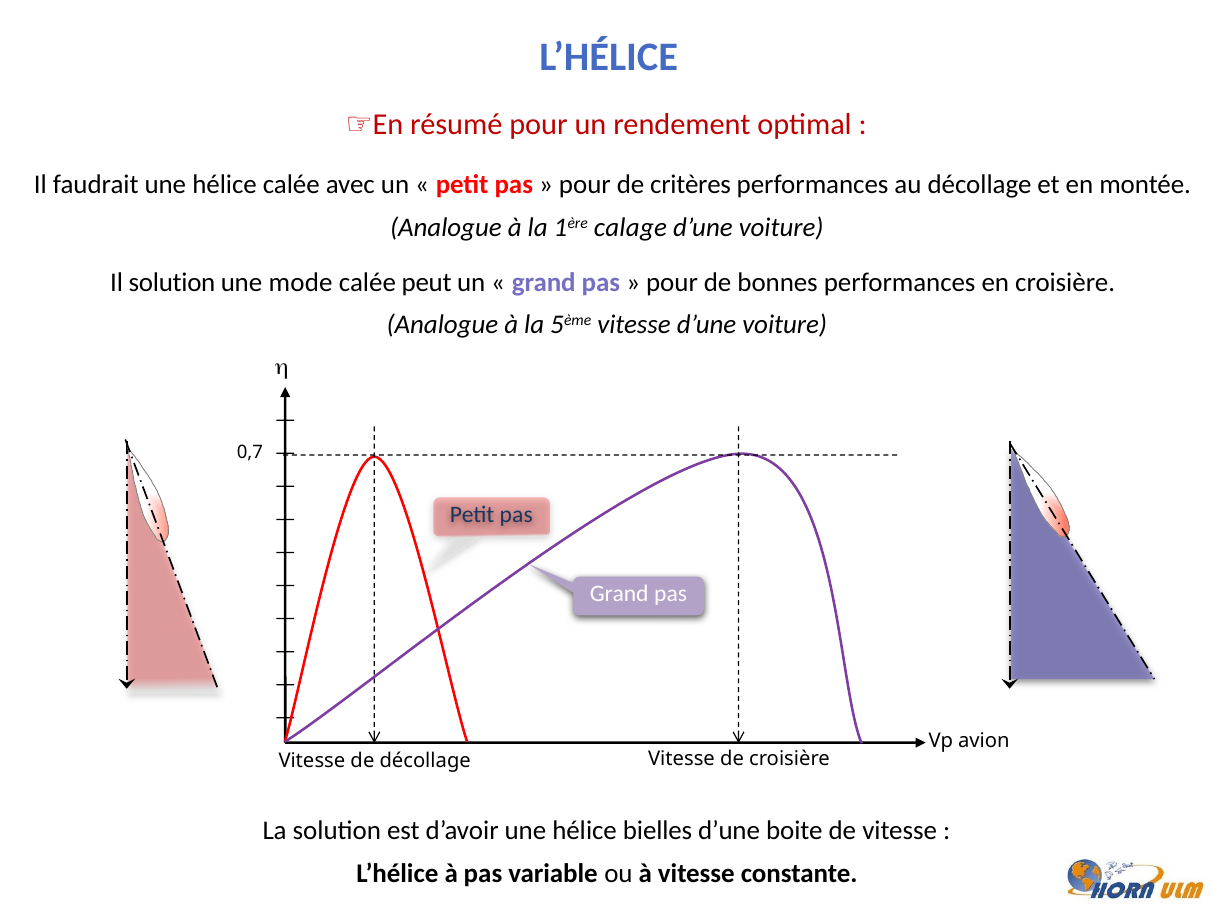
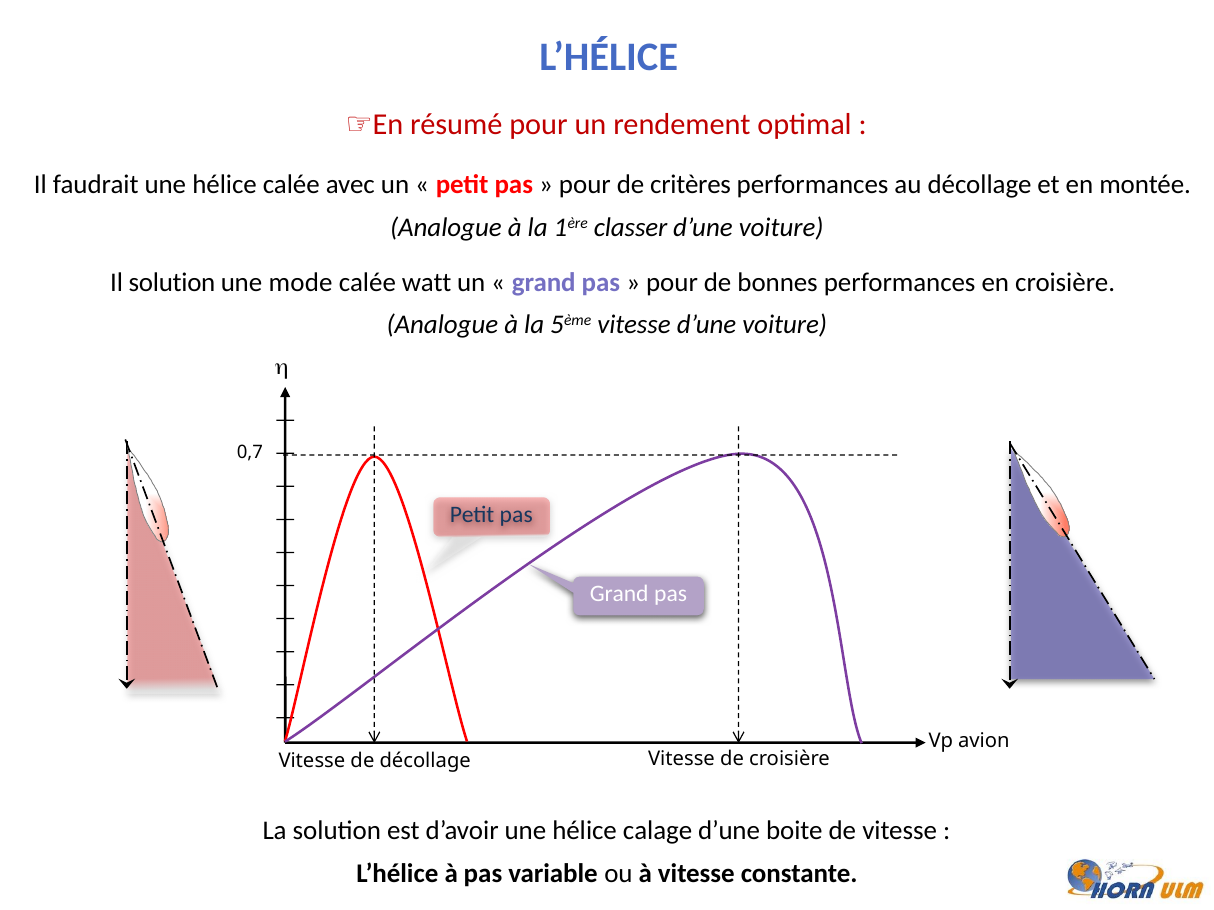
calage: calage -> classer
peut: peut -> watt
bielles: bielles -> calage
